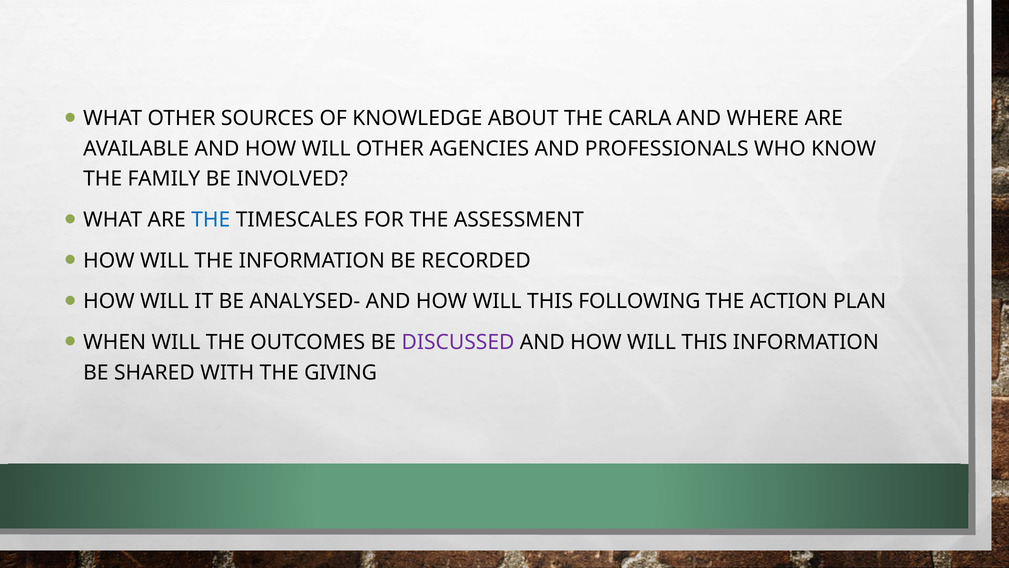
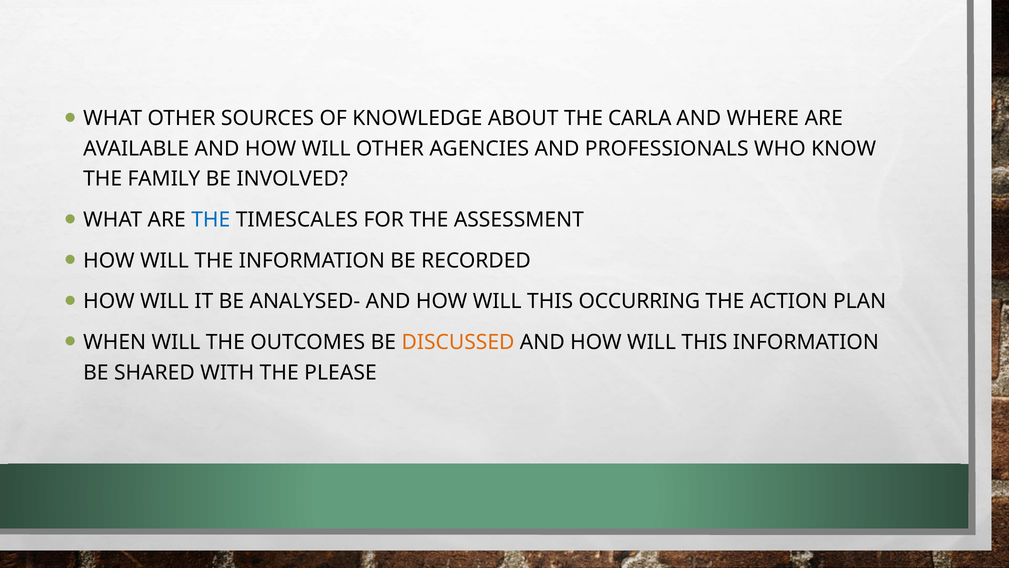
FOLLOWING: FOLLOWING -> OCCURRING
DISCUSSED colour: purple -> orange
GIVING: GIVING -> PLEASE
